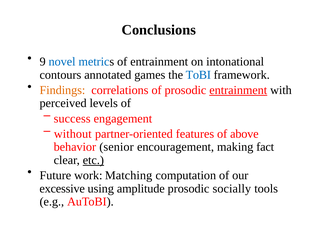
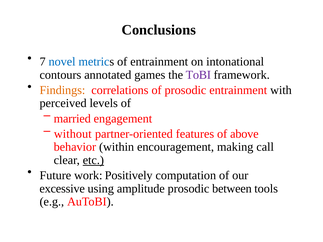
9: 9 -> 7
ToBI colour: blue -> purple
entrainment at (238, 90) underline: present -> none
success: success -> married
senior: senior -> within
fact: fact -> call
Matching: Matching -> Positively
socially: socially -> between
